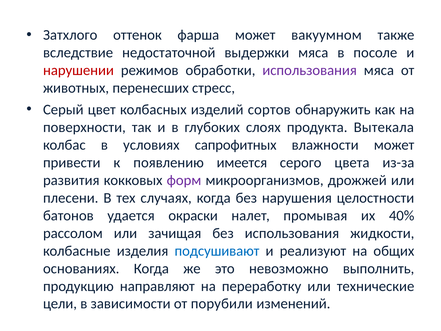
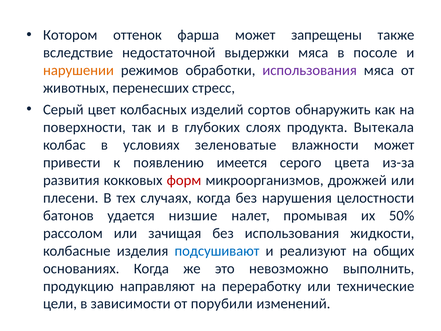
Затхлого: Затхлого -> Котором
вакуумном: вакуумном -> запрещены
нарушении colour: red -> orange
сапрофитных: сапрофитных -> зеленоватые
форм colour: purple -> red
окраски: окраски -> низшие
40%: 40% -> 50%
